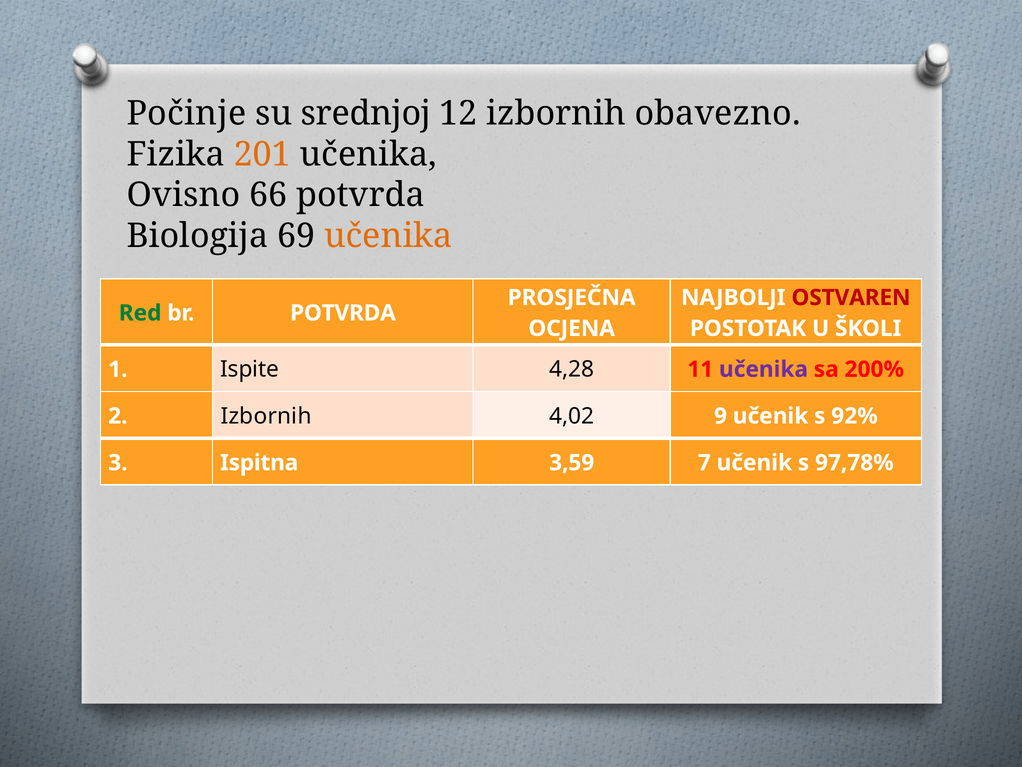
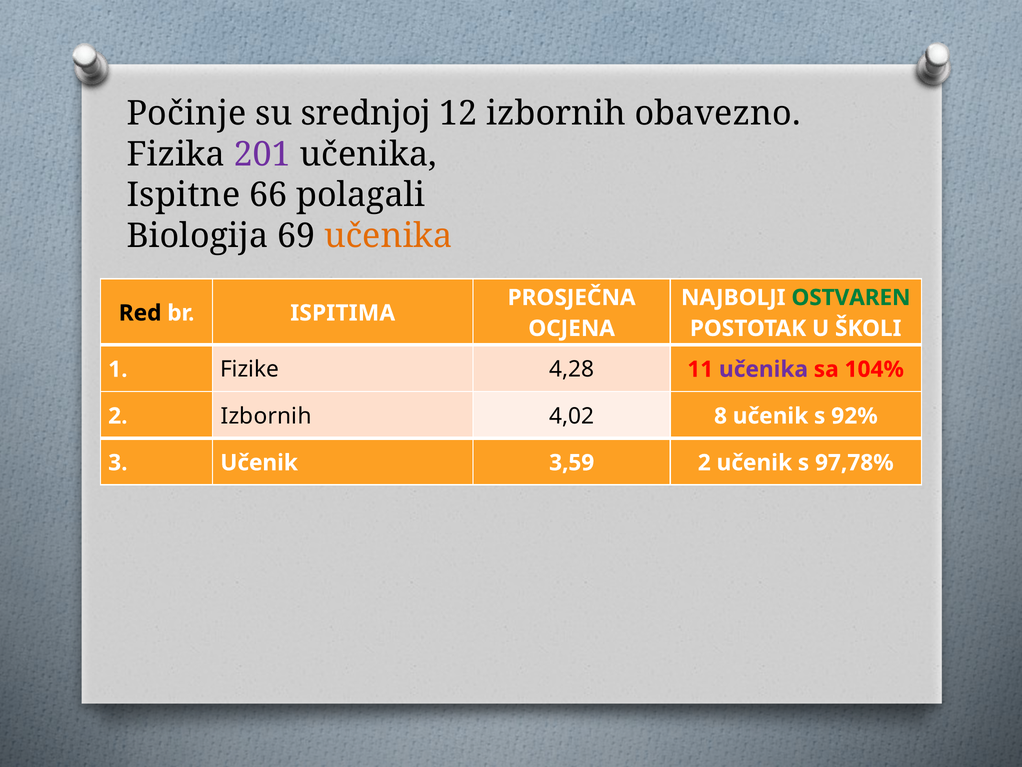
201 colour: orange -> purple
Ovisno: Ovisno -> Ispitne
66 potvrda: potvrda -> polagali
OSTVAREN colour: red -> green
Red colour: green -> black
br POTVRDA: POTVRDA -> ISPITIMA
Ispite: Ispite -> Fizike
200%: 200% -> 104%
9: 9 -> 8
Ispitna at (259, 462): Ispitna -> Učenik
3,59 7: 7 -> 2
